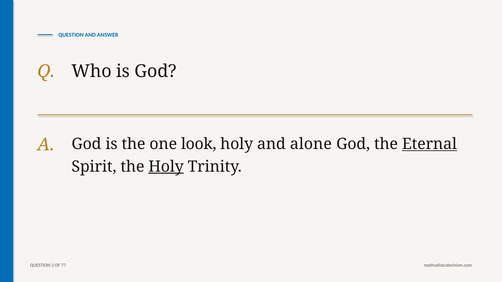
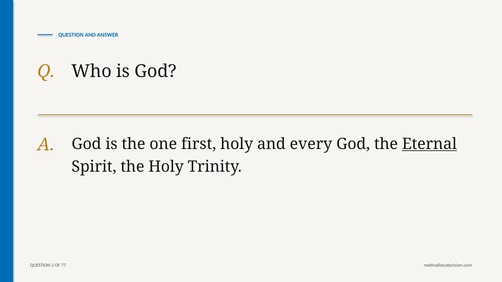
look: look -> first
alone: alone -> every
Holy at (166, 167) underline: present -> none
